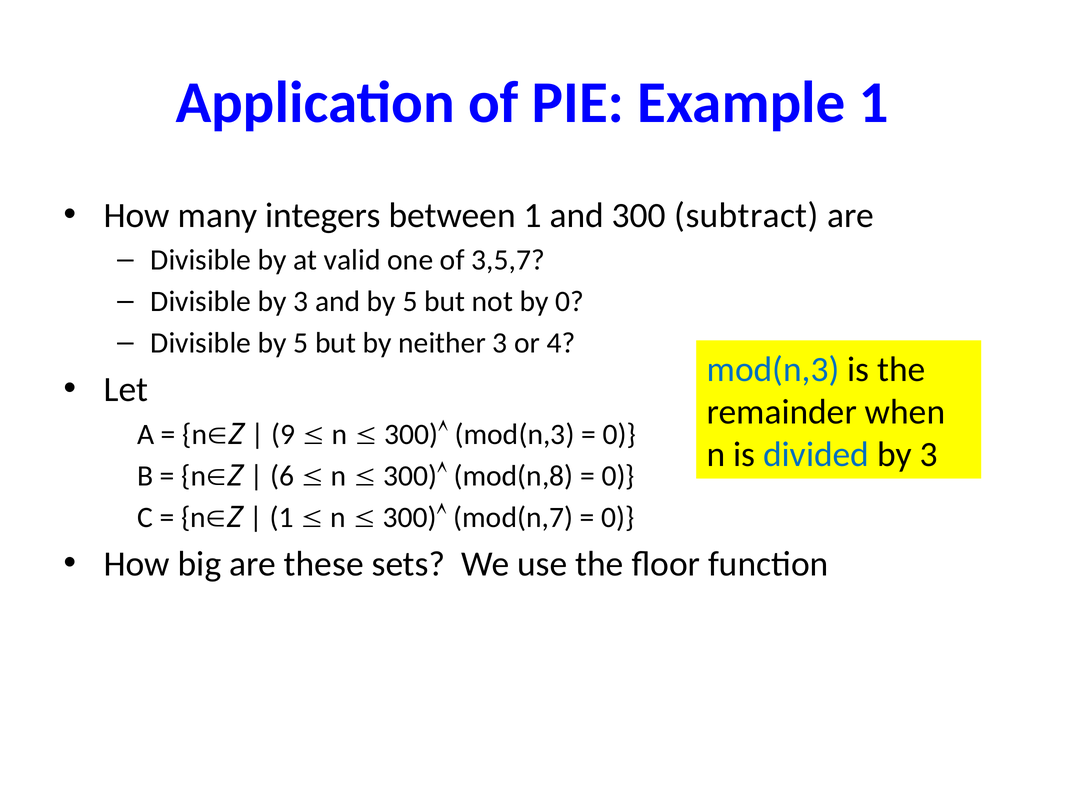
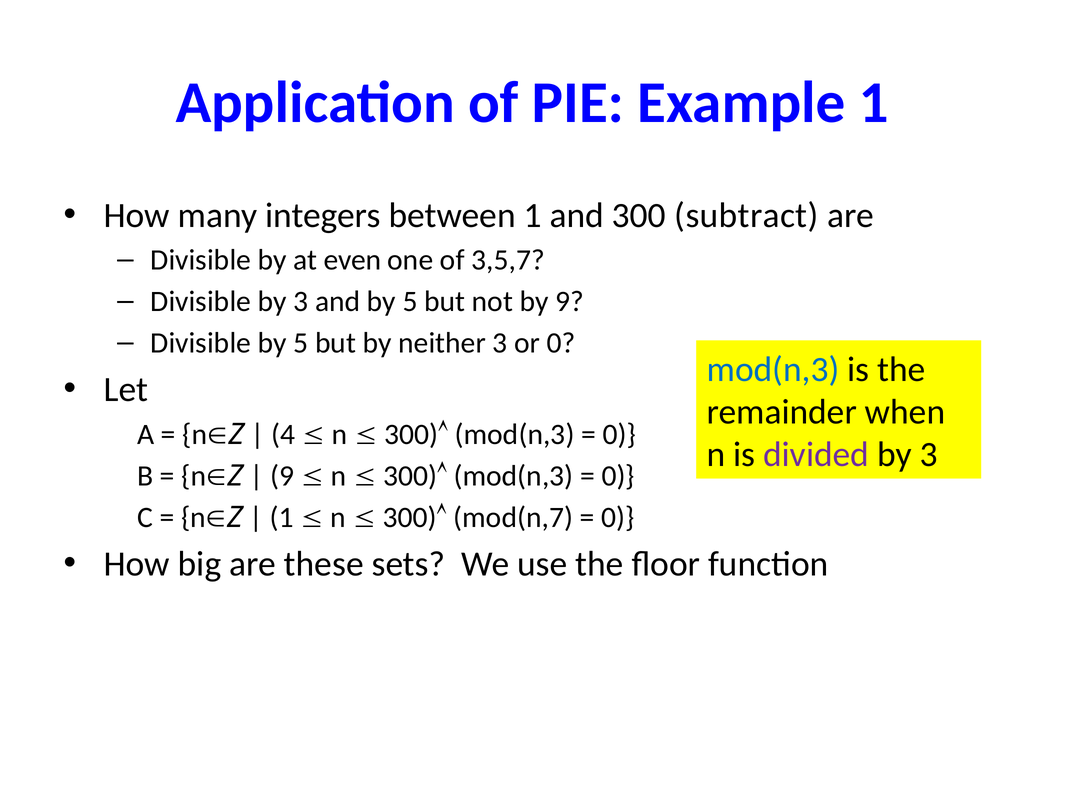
valid: valid -> even
by 0: 0 -> 9
or 4: 4 -> 0
9: 9 -> 4
divided colour: blue -> purple
6 at (282, 476): 6 -> 9
mod(n,8 at (514, 476): mod(n,8 -> mod(n,3
